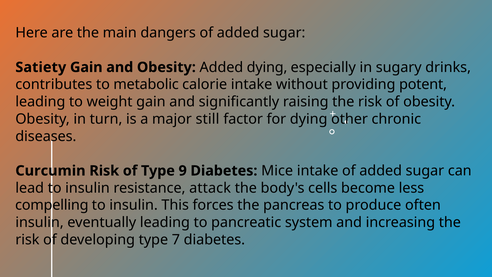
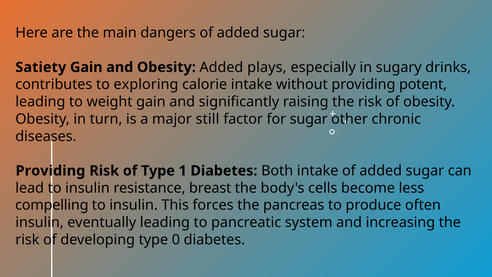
Added dying: dying -> plays
metabolic: metabolic -> exploring
for dying: dying -> sugar
Curcumin at (50, 171): Curcumin -> Providing
9: 9 -> 1
Mice: Mice -> Both
attack: attack -> breast
7: 7 -> 0
